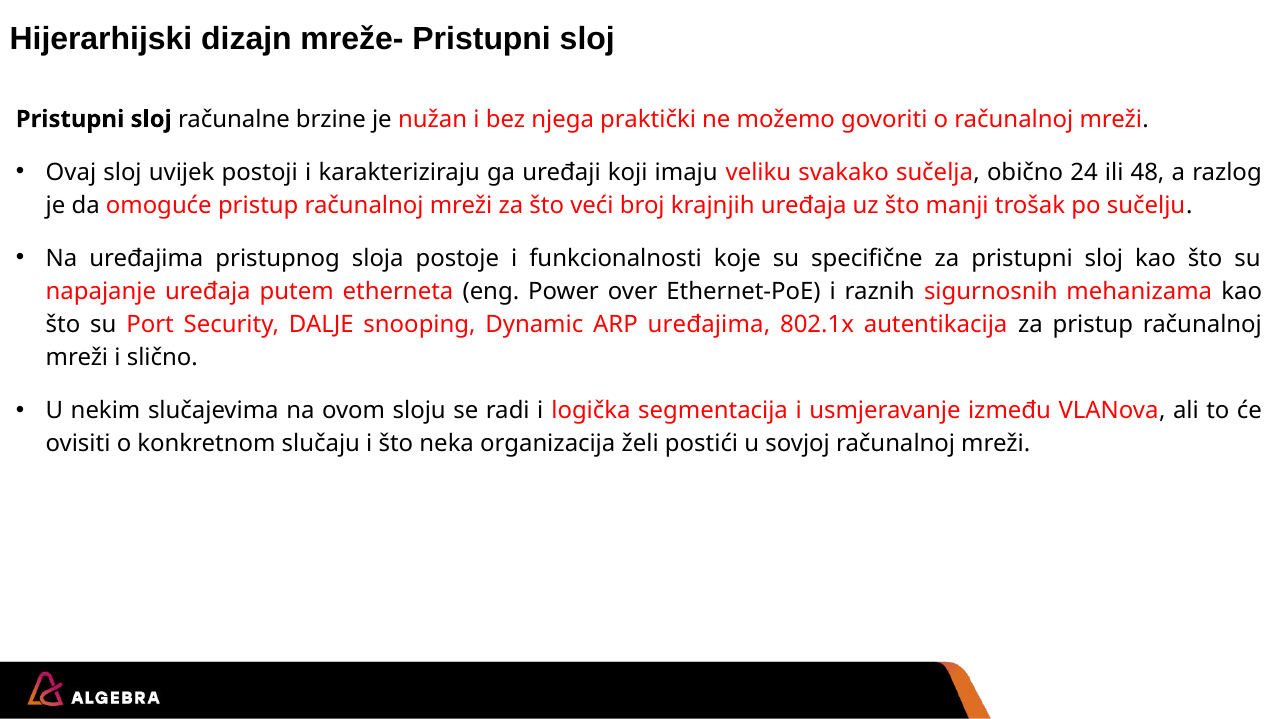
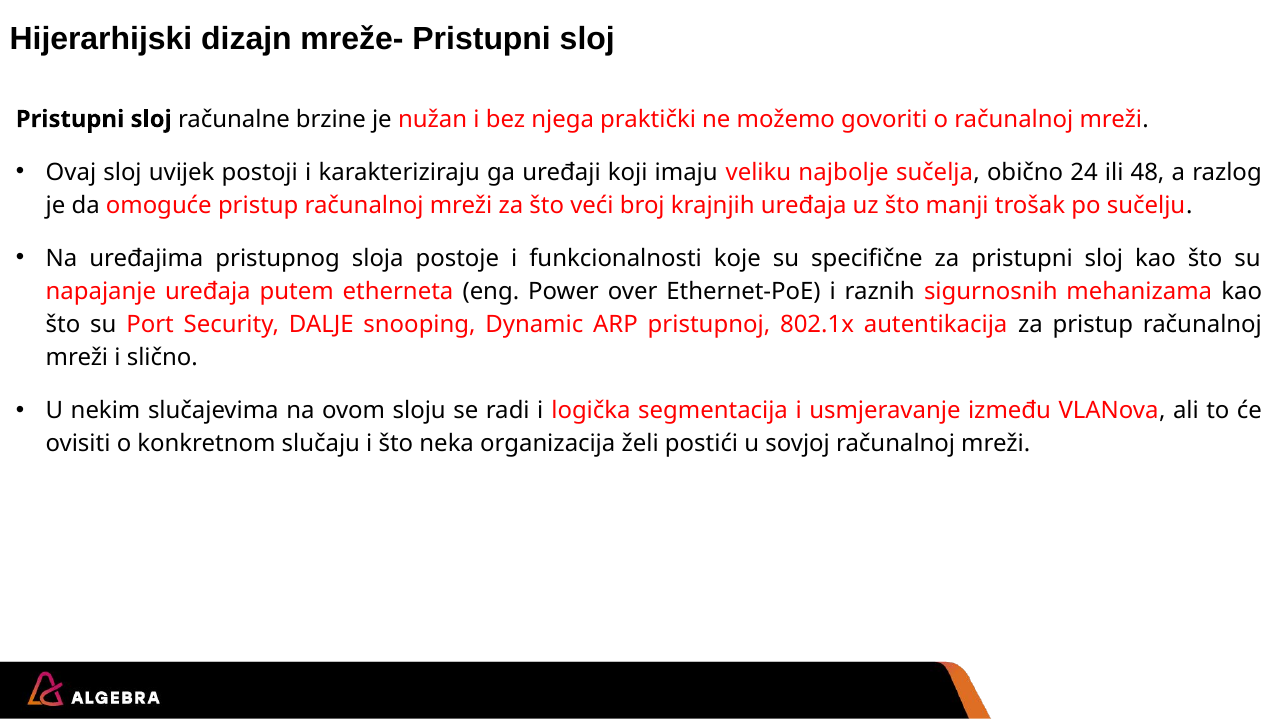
svakako: svakako -> najbolje
ARP uređajima: uređajima -> pristupnoj
